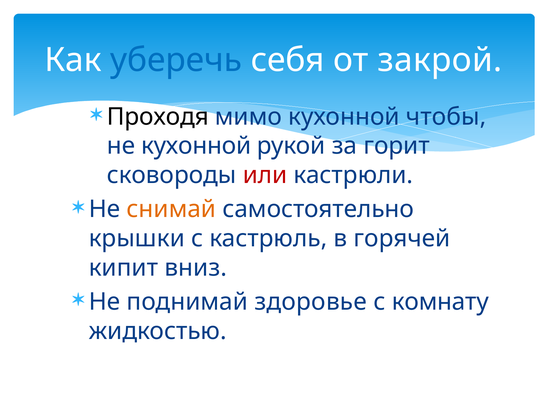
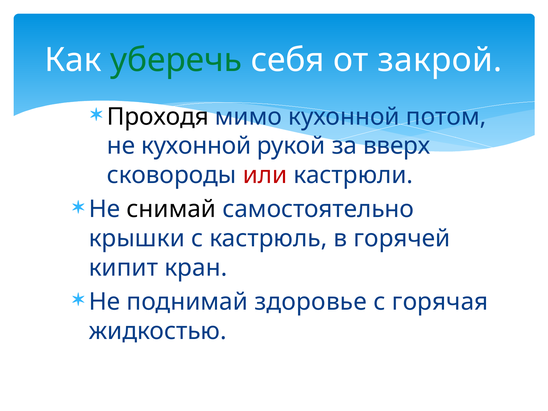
уберечь colour: blue -> green
чтобы: чтобы -> потом
горит: горит -> вверх
снимай colour: orange -> black
вниз: вниз -> кран
комнату: комнату -> горячая
